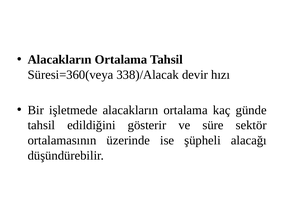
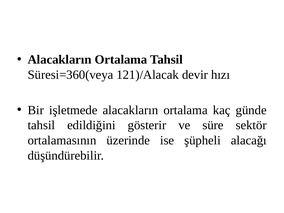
338)/Alacak: 338)/Alacak -> 121)/Alacak
